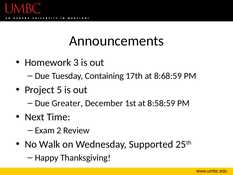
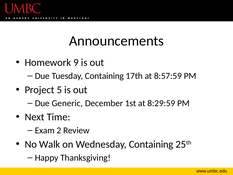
3: 3 -> 9
8:68:59: 8:68:59 -> 8:57:59
Greater: Greater -> Generic
8:58:59: 8:58:59 -> 8:29:59
Wednesday Supported: Supported -> Containing
